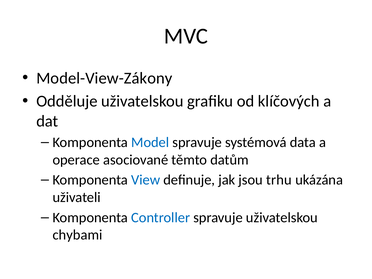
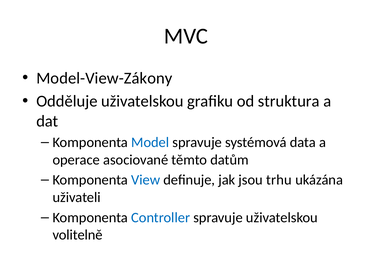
klíčových: klíčových -> struktura
chybami: chybami -> volitelně
